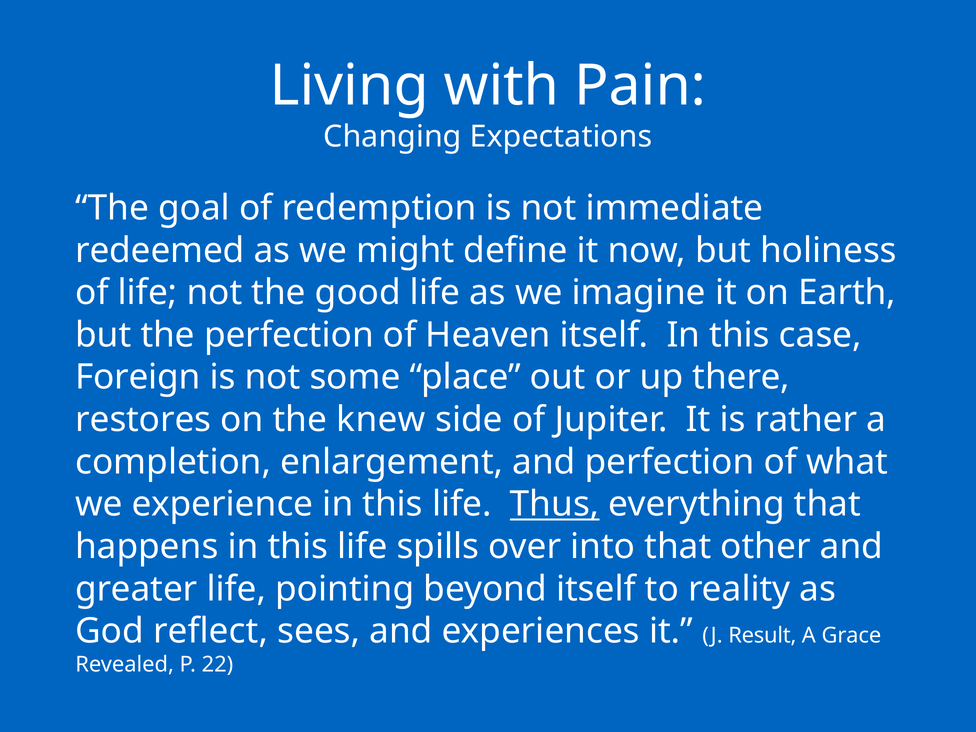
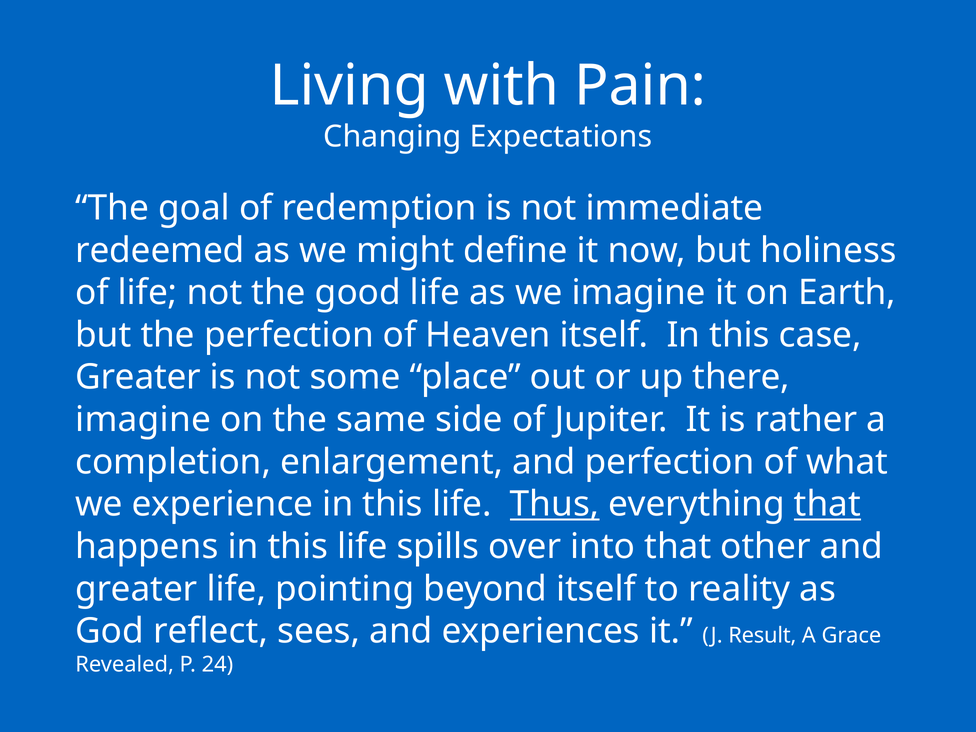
Foreign at (138, 377): Foreign -> Greater
restores at (143, 420): restores -> imagine
knew: knew -> same
that at (827, 504) underline: none -> present
22: 22 -> 24
